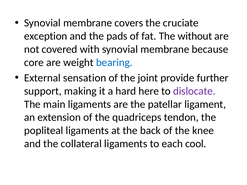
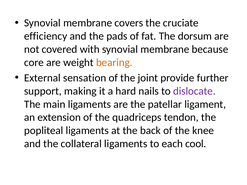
exception: exception -> efficiency
without: without -> dorsum
bearing colour: blue -> orange
here: here -> nails
